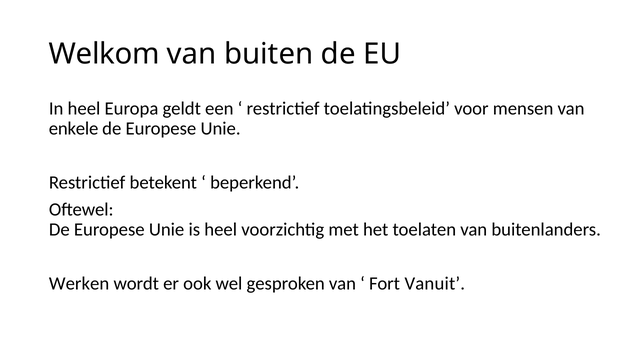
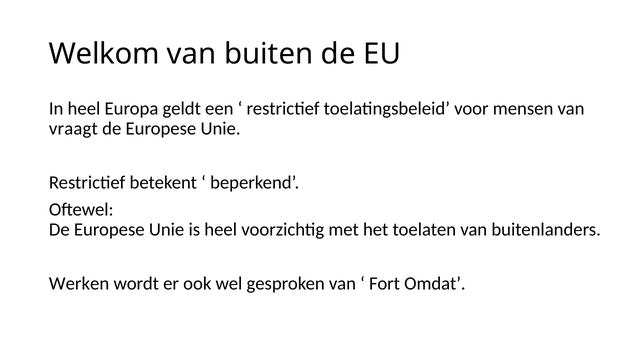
enkele: enkele -> vraagt
Vanuit: Vanuit -> Omdat
